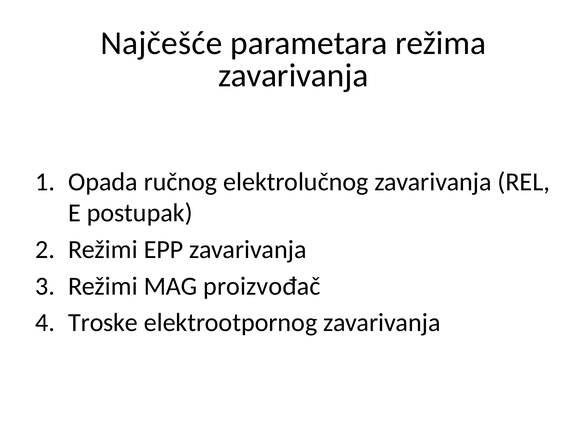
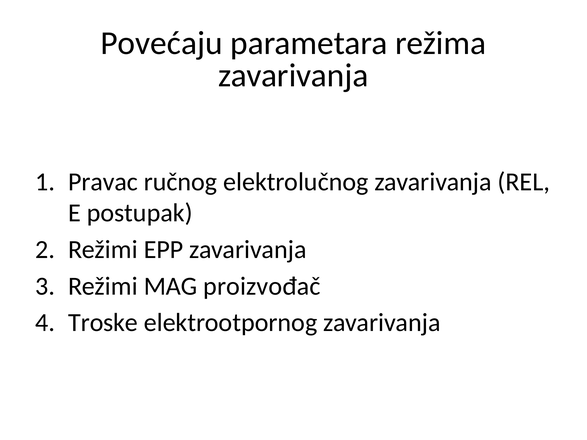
Najčešće: Najčešće -> Povećaju
Opada: Opada -> Pravac
